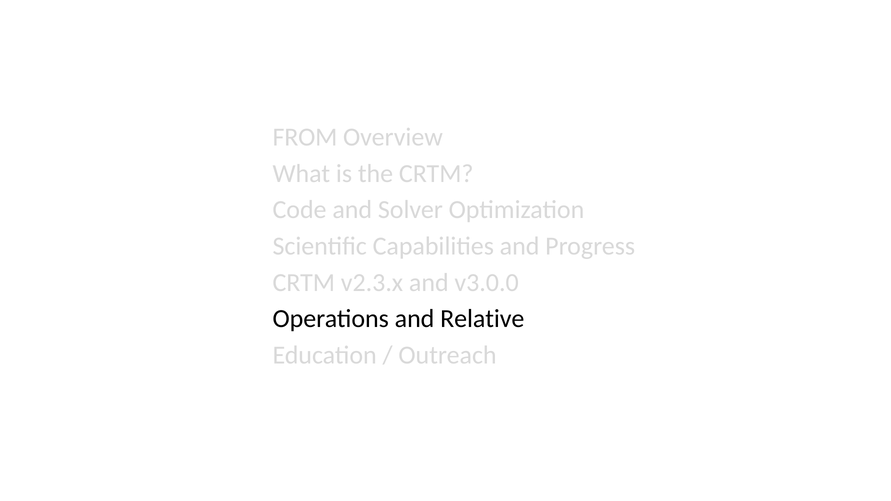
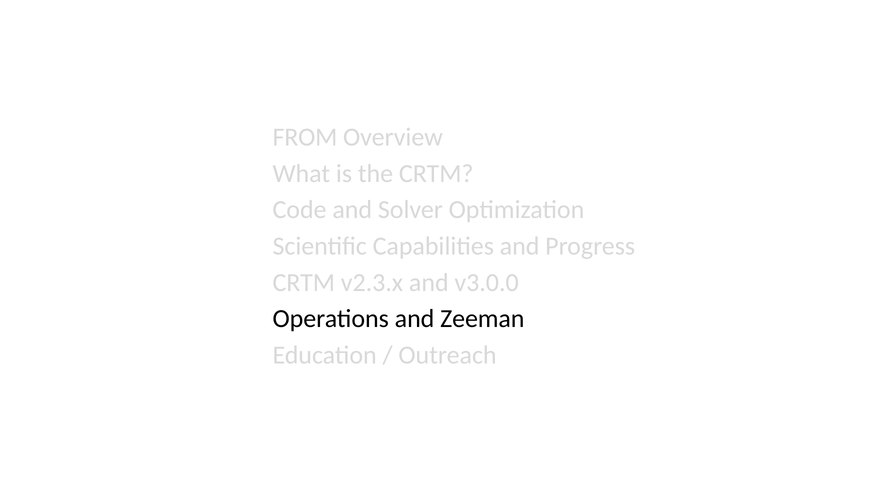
Relative: Relative -> Zeeman
